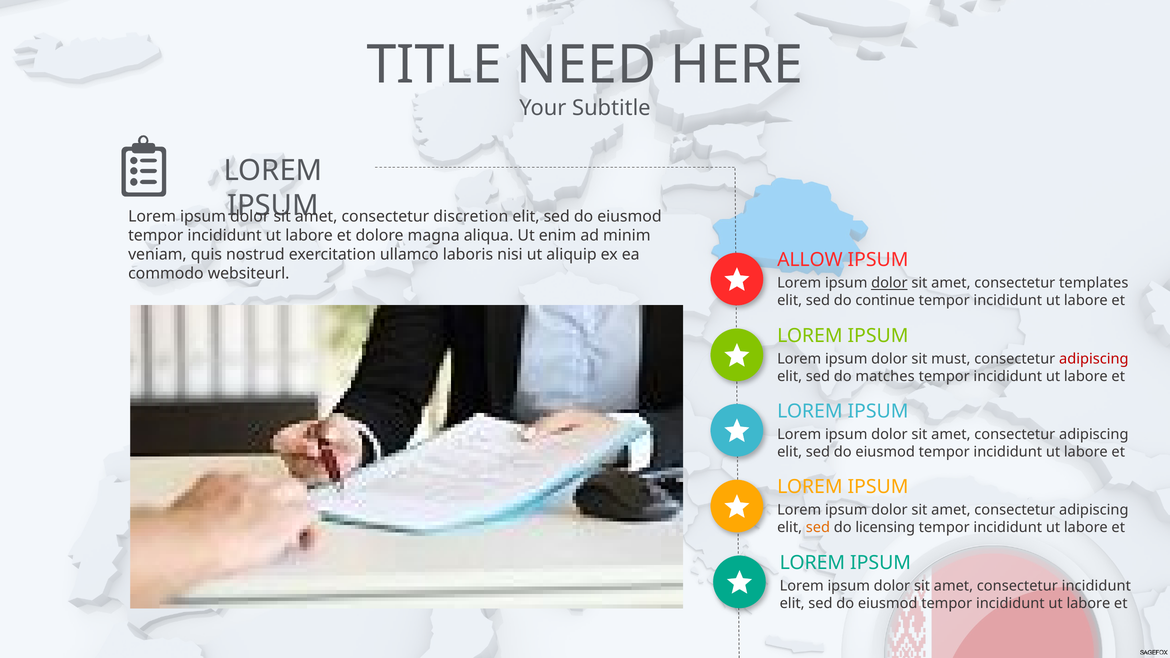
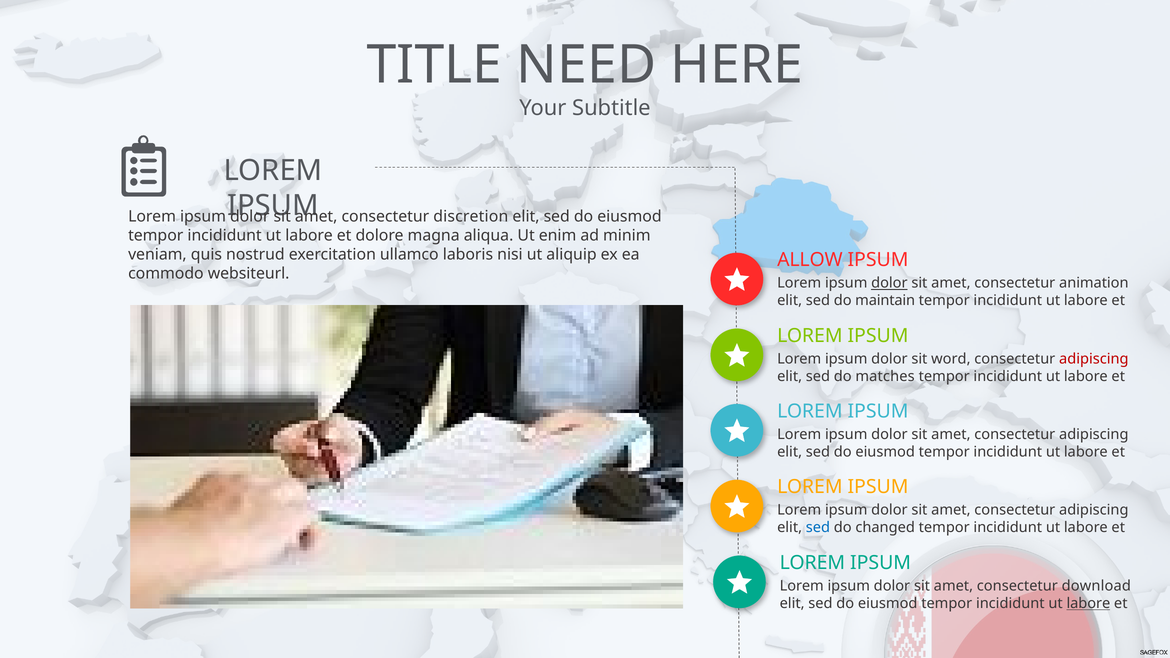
templates: templates -> animation
continue: continue -> maintain
must: must -> word
sed at (818, 528) colour: orange -> blue
licensing: licensing -> changed
consectetur incididunt: incididunt -> download
labore at (1088, 604) underline: none -> present
